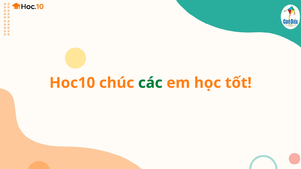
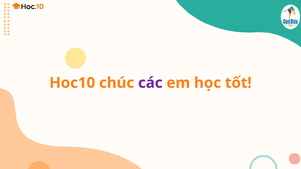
các colour: green -> purple
